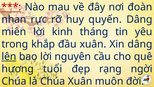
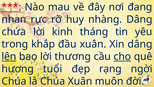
đoàn: đoàn -> đang
quyến: quyến -> nhàng
miên: miên -> chứa
nguyên: nguyên -> thương
cho underline: none -> present
